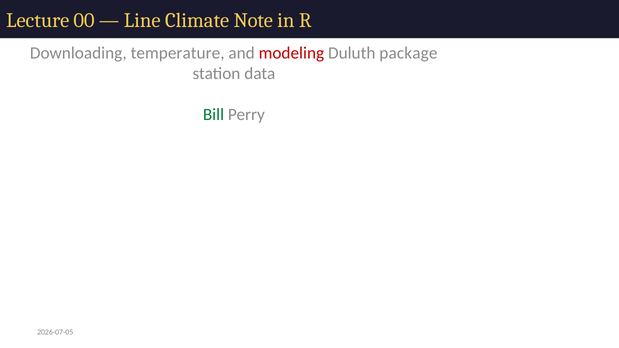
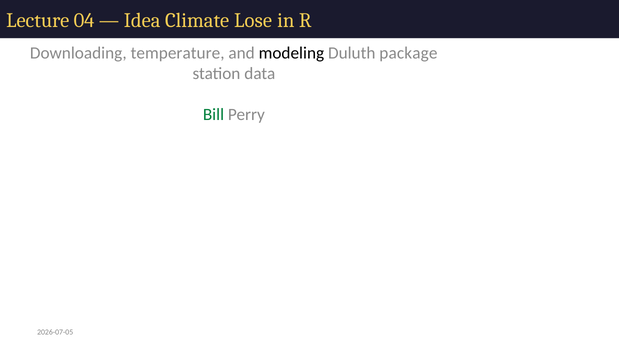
00: 00 -> 04
Line: Line -> Idea
Note: Note -> Lose
modeling colour: red -> black
